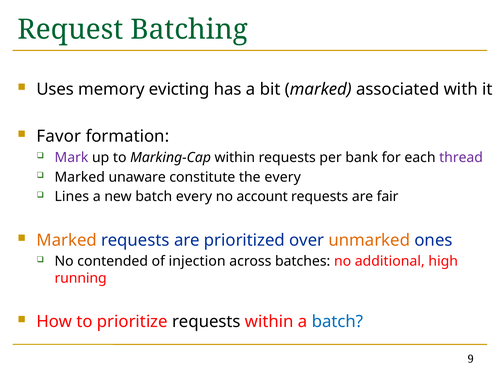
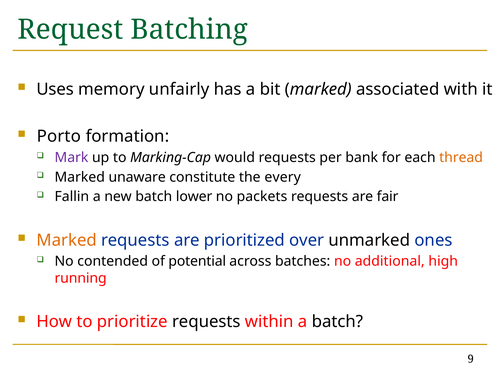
evicting: evicting -> unfairly
Favor: Favor -> Porto
Marking-Cap within: within -> would
thread colour: purple -> orange
Lines: Lines -> Fallin
batch every: every -> lower
account: account -> packets
unmarked colour: orange -> black
injection: injection -> potential
batch at (337, 322) colour: blue -> black
